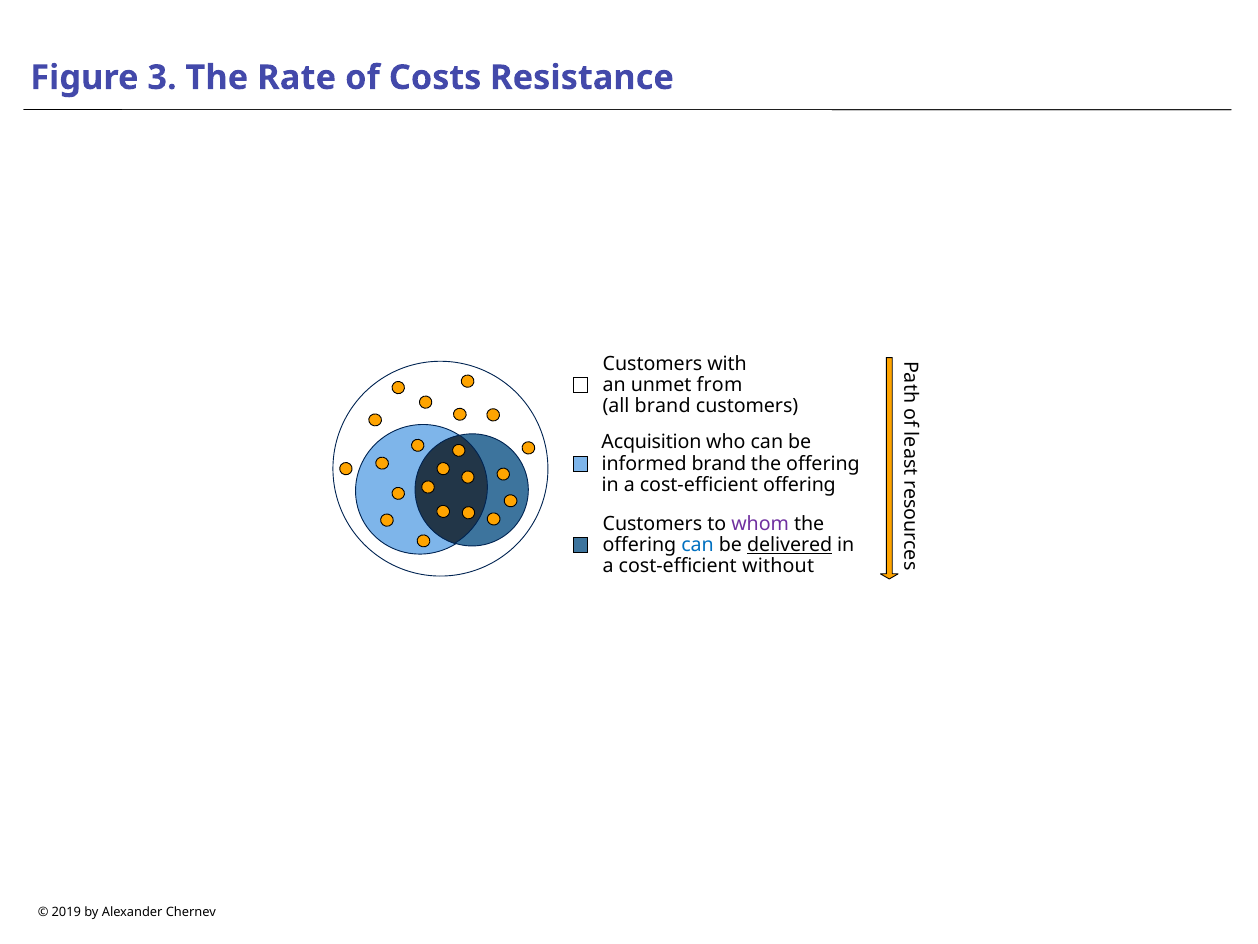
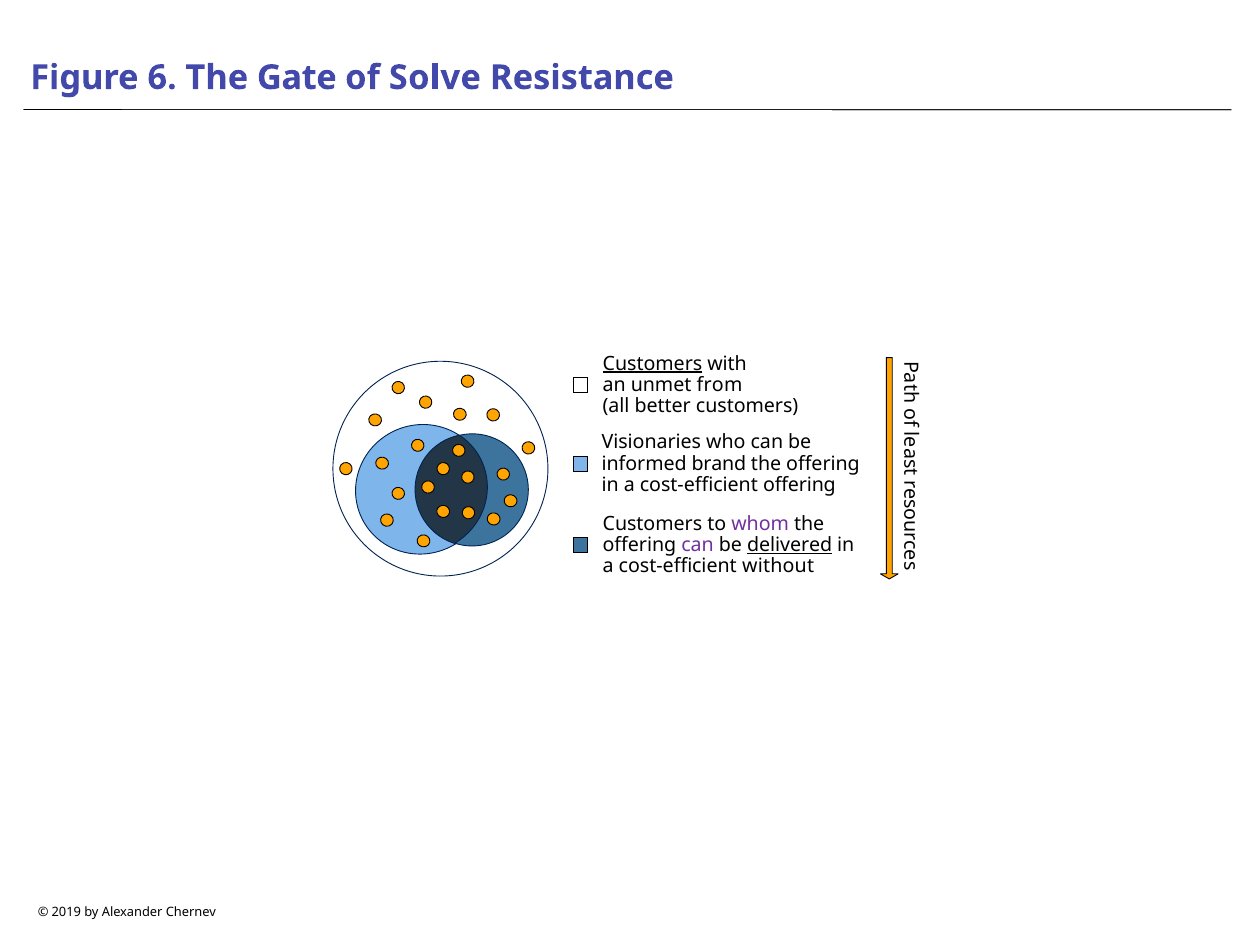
3: 3 -> 6
Rate: Rate -> Gate
Costs: Costs -> Solve
Customers at (652, 363) underline: none -> present
all brand: brand -> better
Acquisition: Acquisition -> Visionaries
can at (698, 545) colour: blue -> purple
